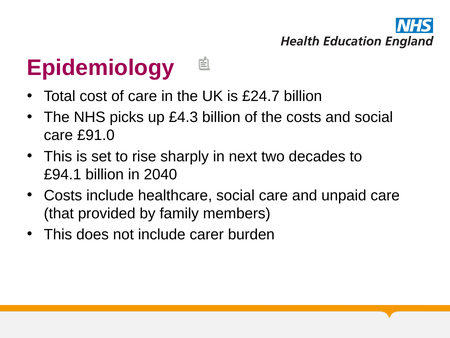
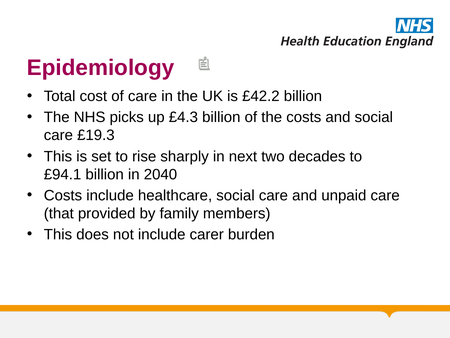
£24.7: £24.7 -> £42.2
£91.0: £91.0 -> £19.3
